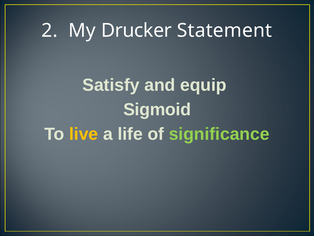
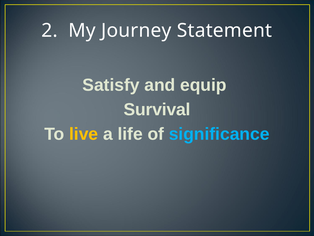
Drucker: Drucker -> Journey
Sigmoid: Sigmoid -> Survival
significance colour: light green -> light blue
